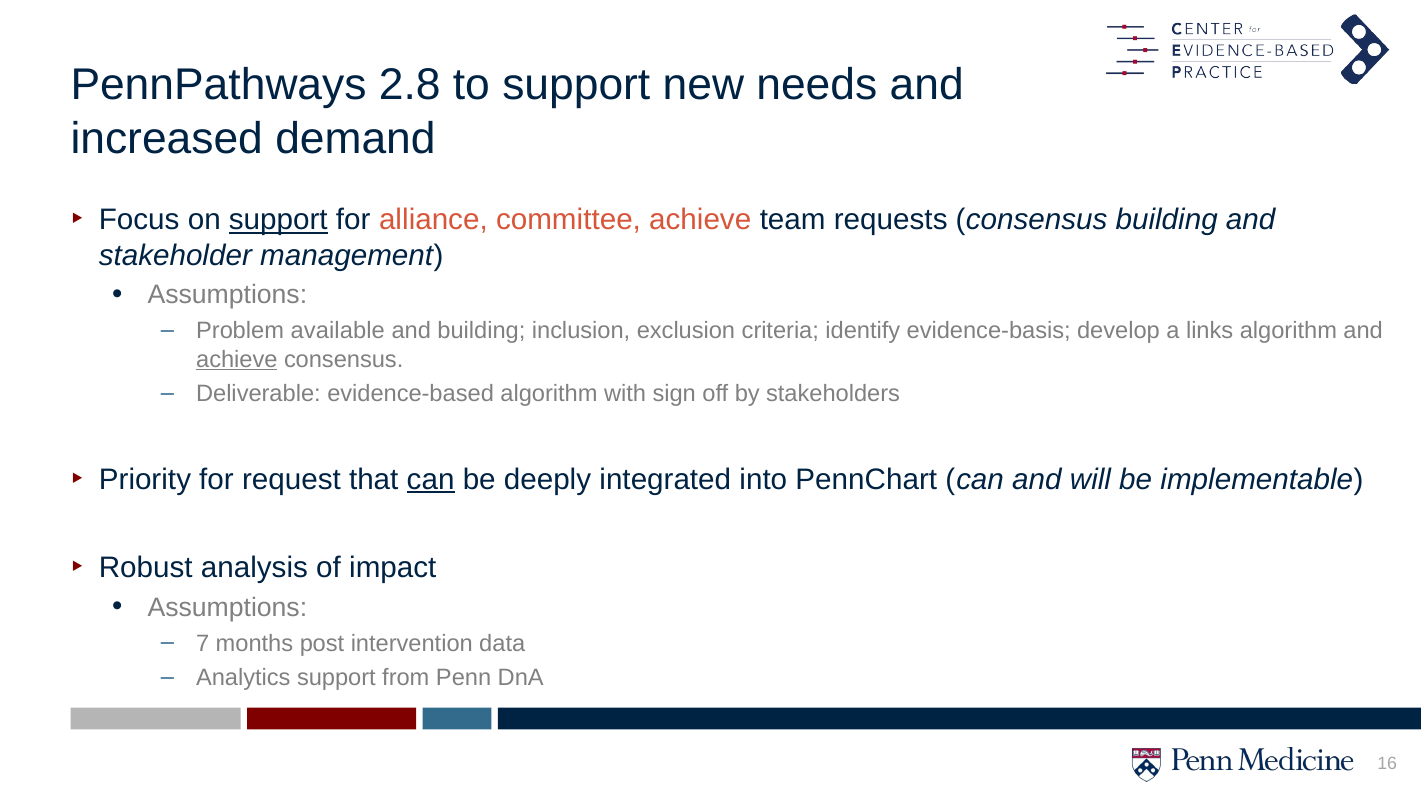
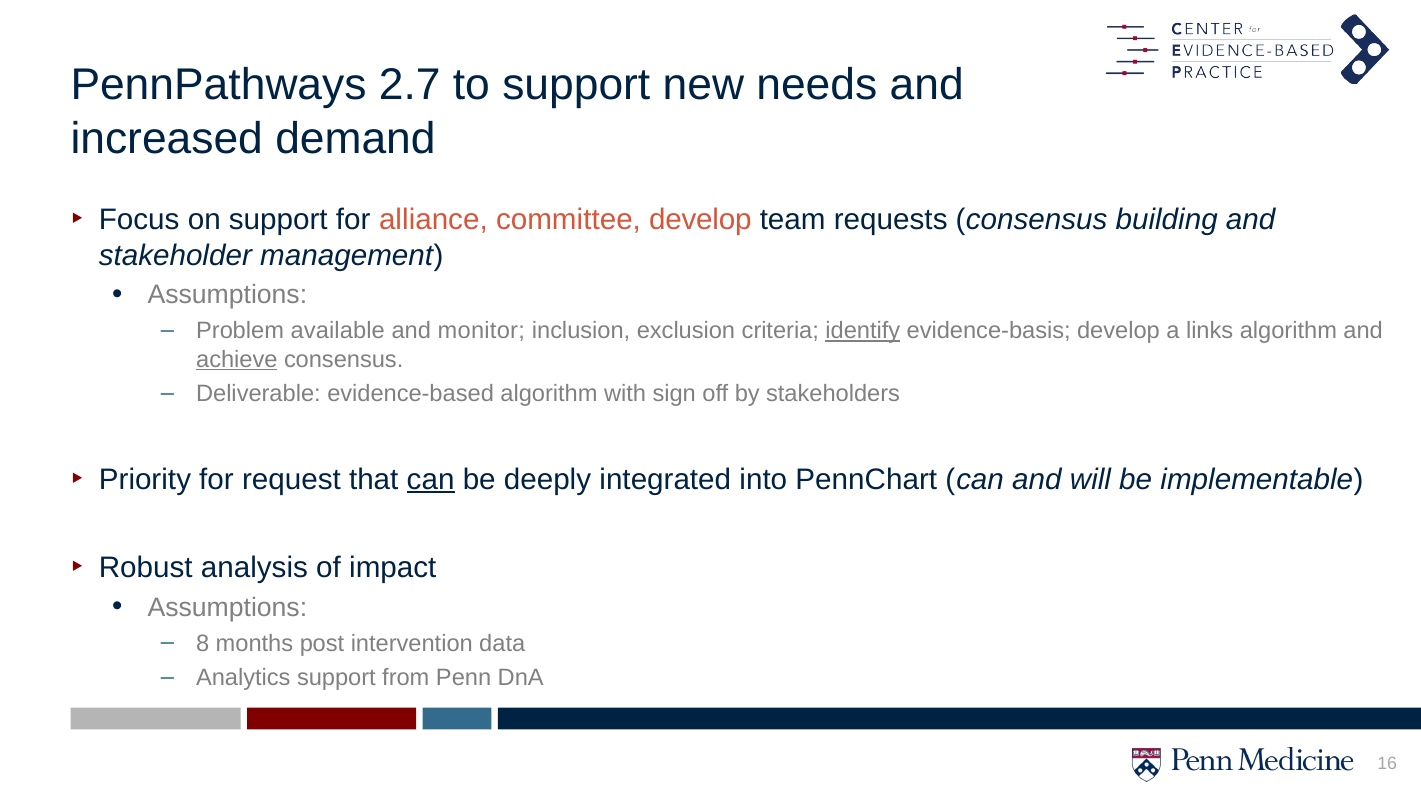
2.8: 2.8 -> 2.7
support at (278, 220) underline: present -> none
committee achieve: achieve -> develop
and building: building -> monitor
identify underline: none -> present
7: 7 -> 8
